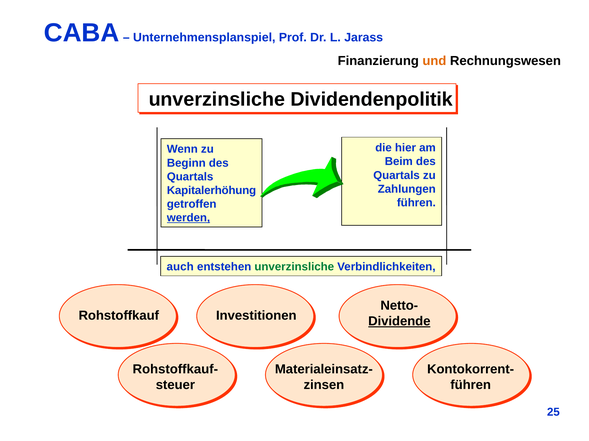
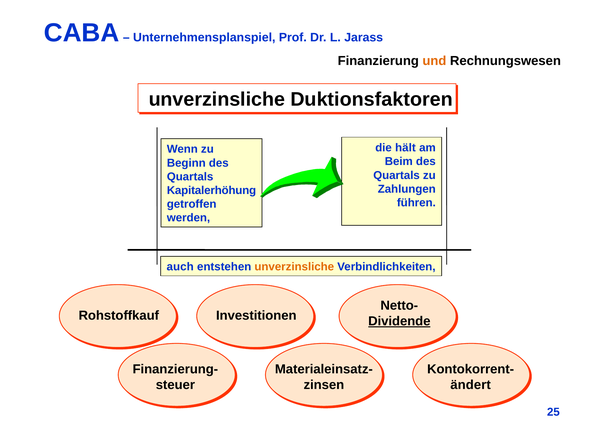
Dividendenpolitik: Dividendenpolitik -> Duktionsfaktoren
hier: hier -> hält
werden underline: present -> none
unverzinsliche at (294, 267) colour: green -> orange
Rohstoffkauf-: Rohstoffkauf- -> Finanzierung-
führen at (471, 386): führen -> ändert
